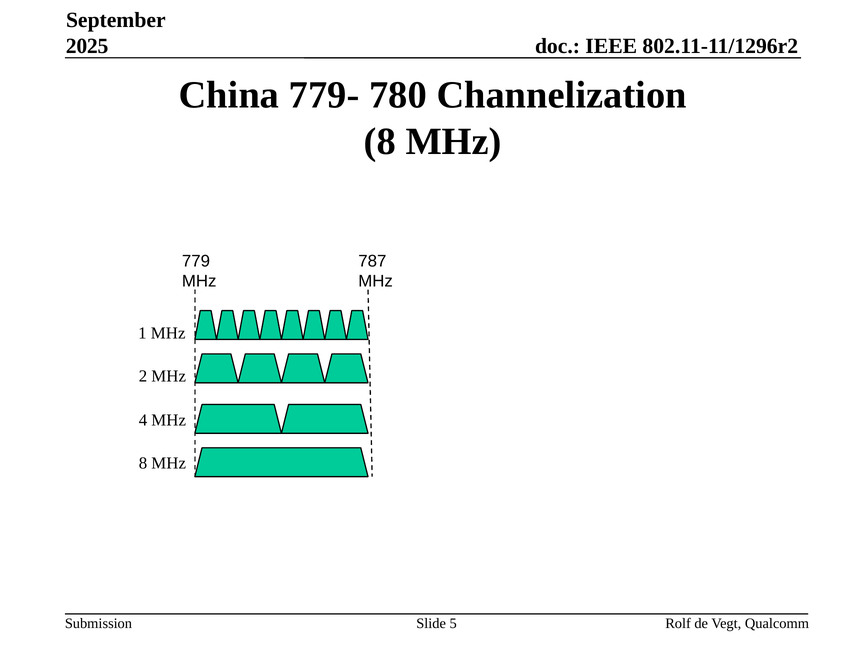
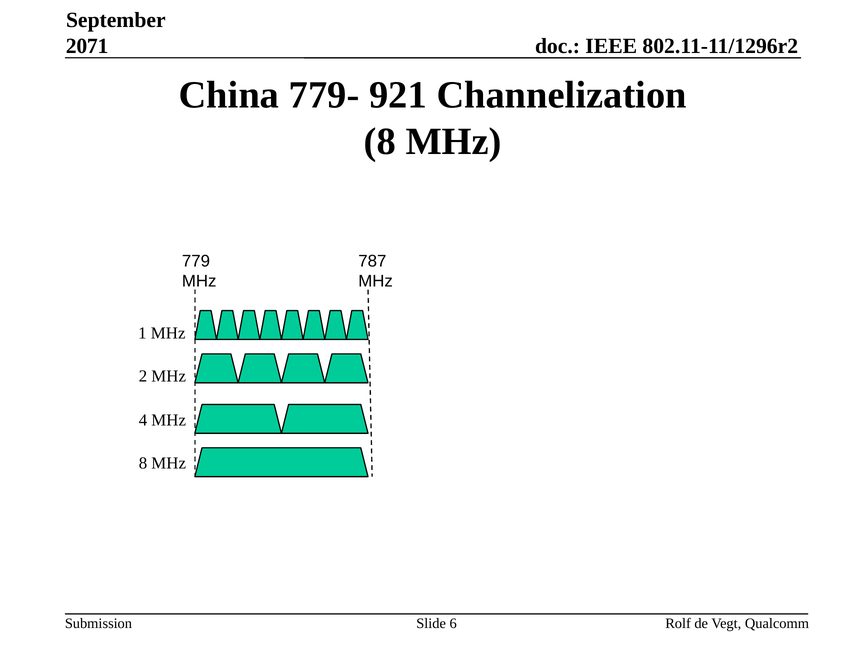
2025: 2025 -> 2071
780: 780 -> 921
5: 5 -> 6
